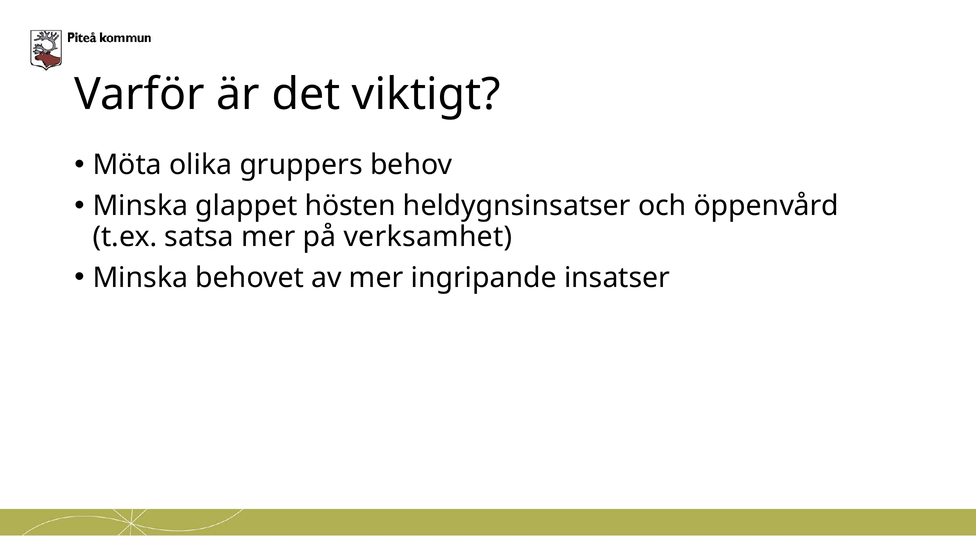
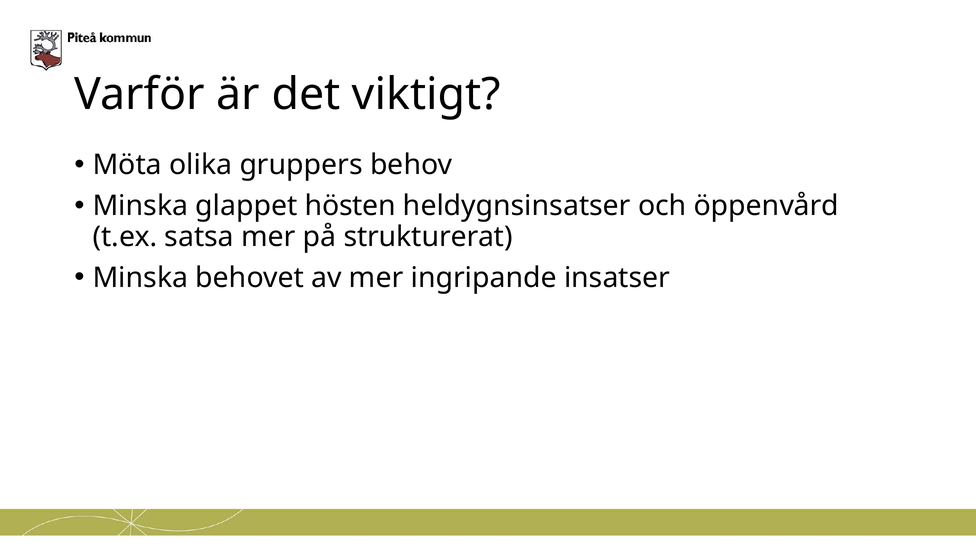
verksamhet: verksamhet -> strukturerat
